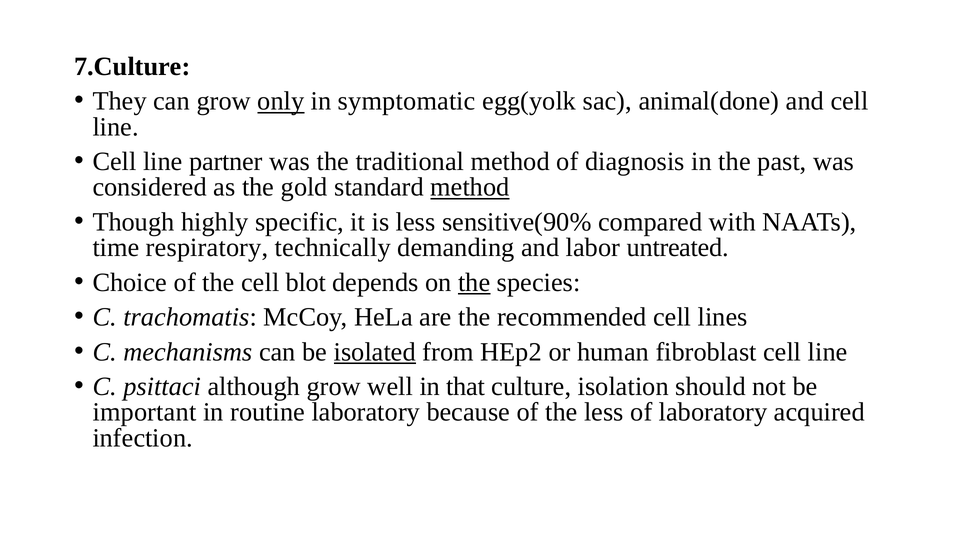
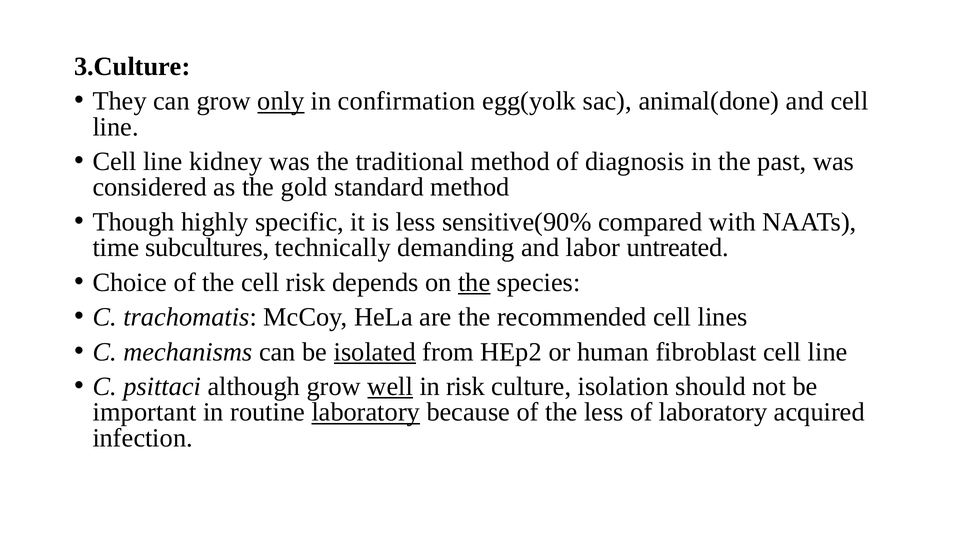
7.Culture: 7.Culture -> 3.Culture
symptomatic: symptomatic -> confirmation
partner: partner -> kidney
method at (470, 187) underline: present -> none
respiratory: respiratory -> subcultures
cell blot: blot -> risk
well underline: none -> present
in that: that -> risk
laboratory at (366, 412) underline: none -> present
